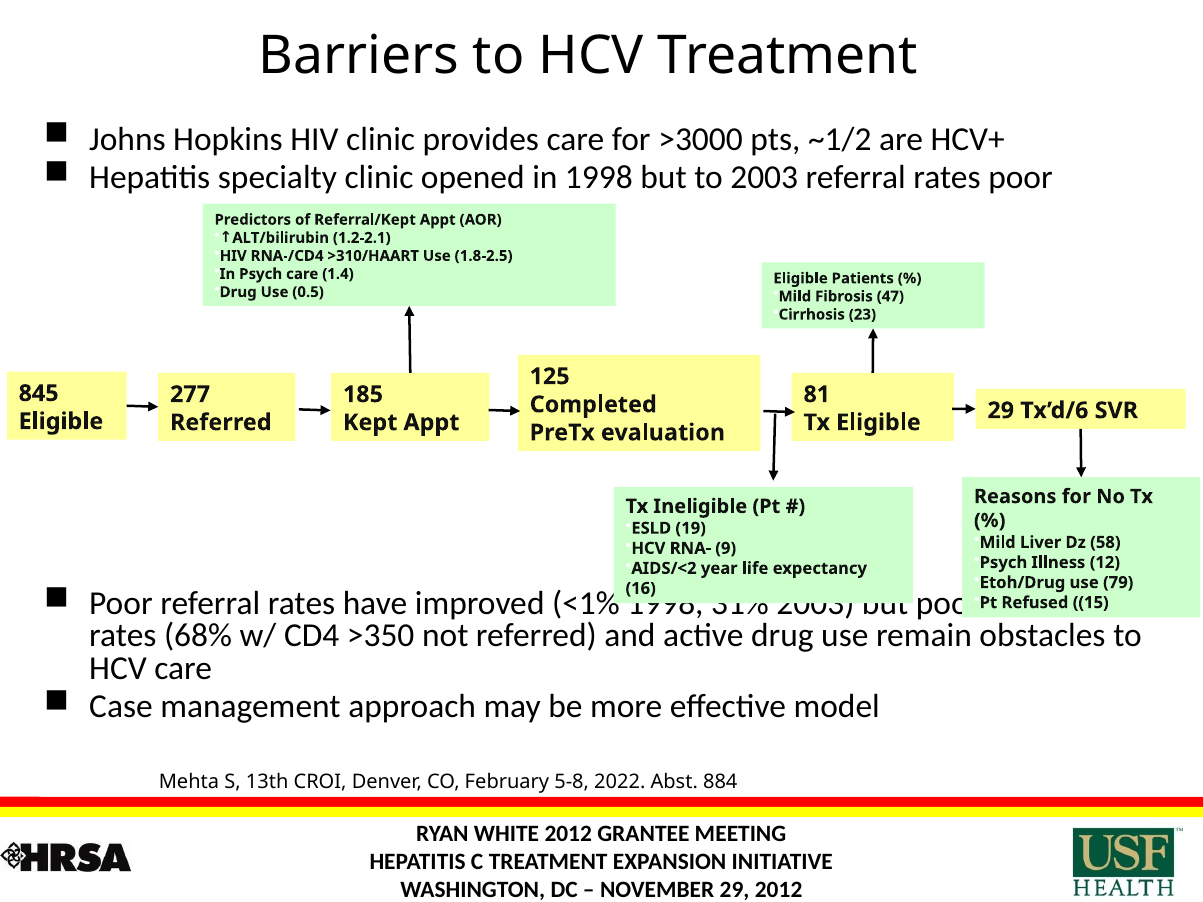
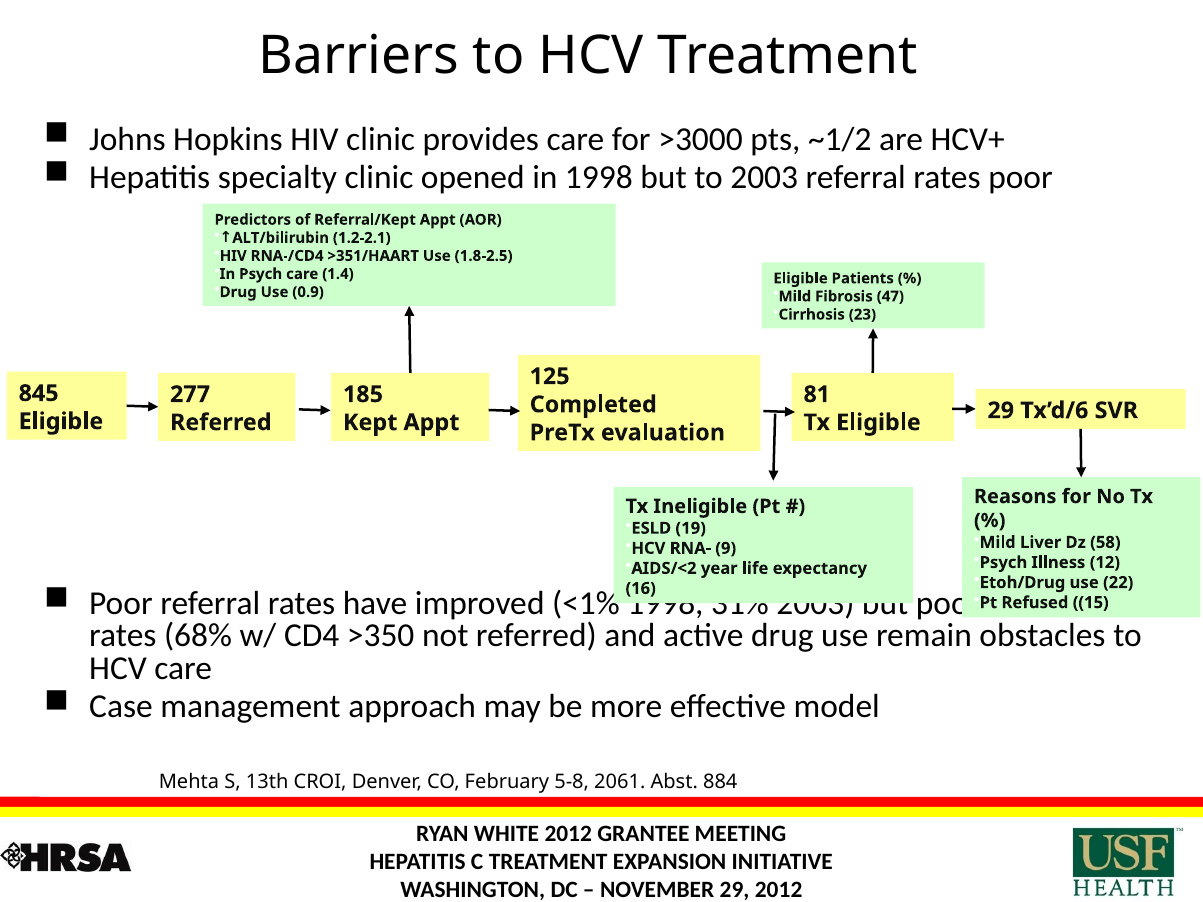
>310/HAART: >310/HAART -> >351/HAART
0.5: 0.5 -> 0.9
79: 79 -> 22
2022: 2022 -> 2061
